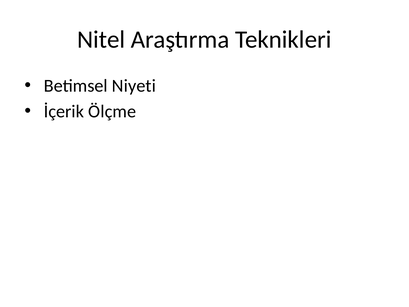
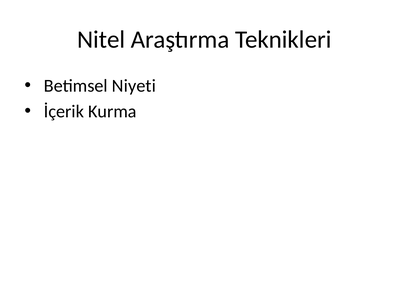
Ölçme: Ölçme -> Kurma
